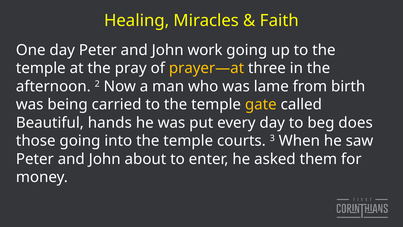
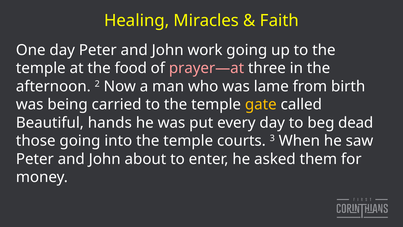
pray: pray -> food
prayer—at colour: yellow -> pink
does: does -> dead
